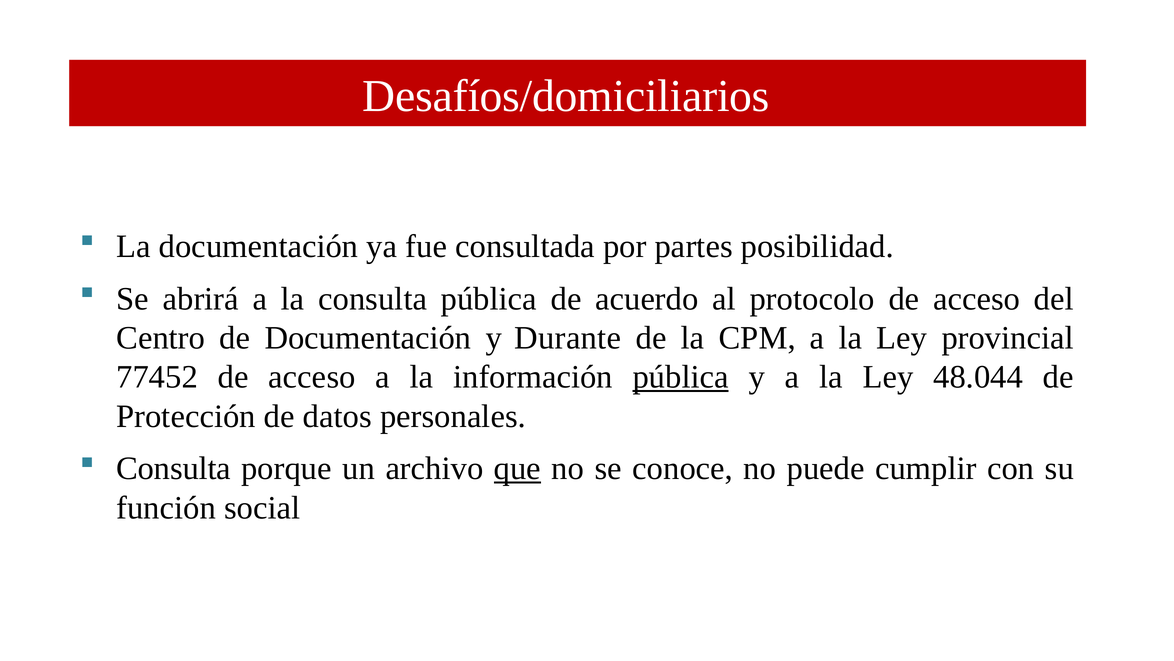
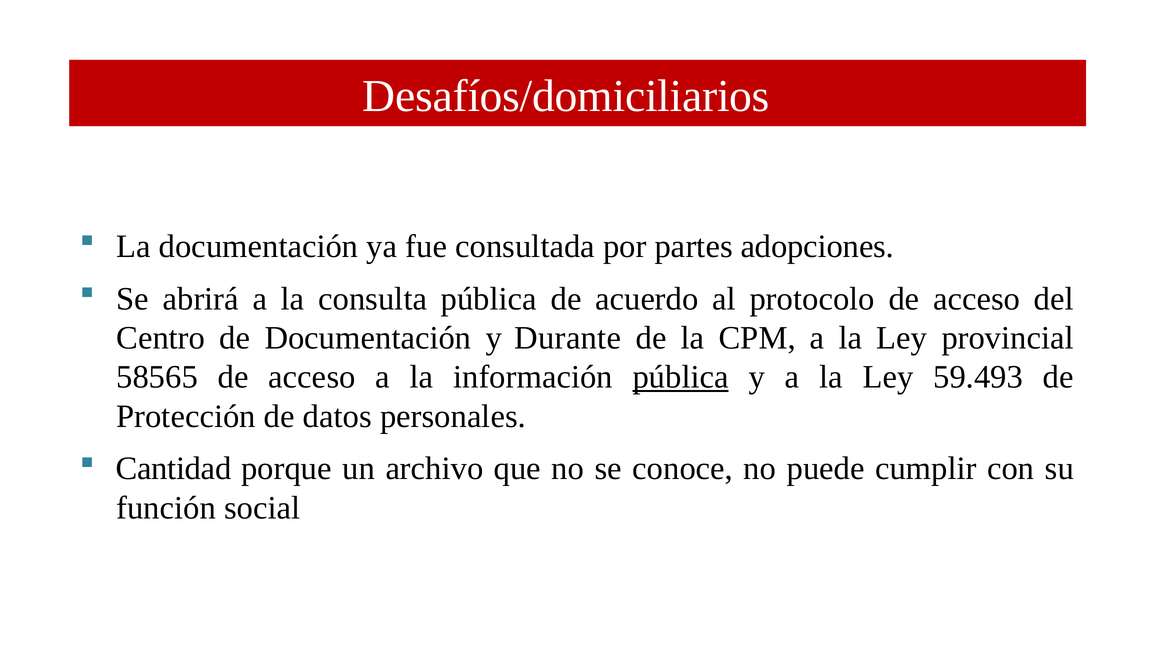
posibilidad: posibilidad -> adopciones
77452: 77452 -> 58565
48.044: 48.044 -> 59.493
Consulta at (174, 468): Consulta -> Cantidad
que underline: present -> none
